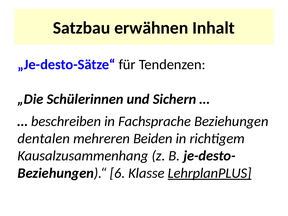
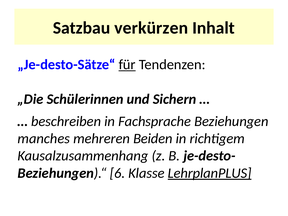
erwähnen: erwähnen -> verkürzen
für underline: none -> present
dentalen: dentalen -> manches
